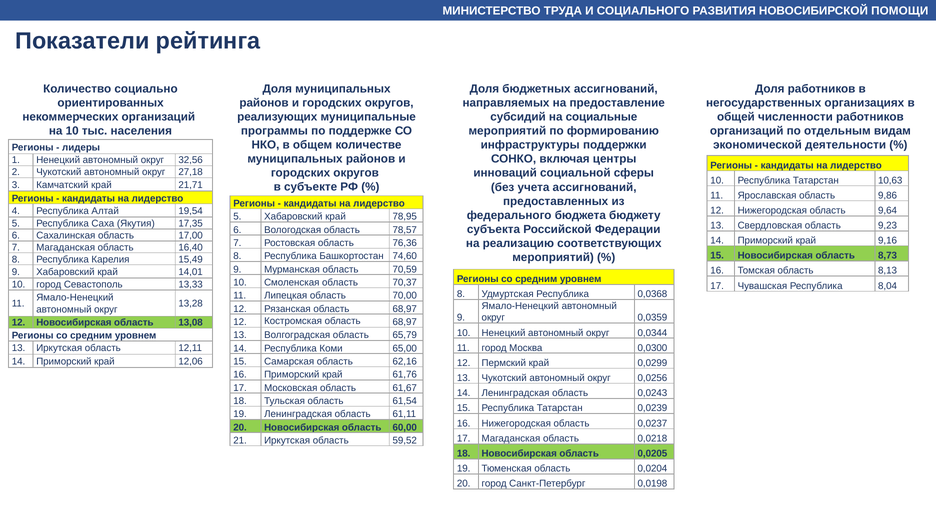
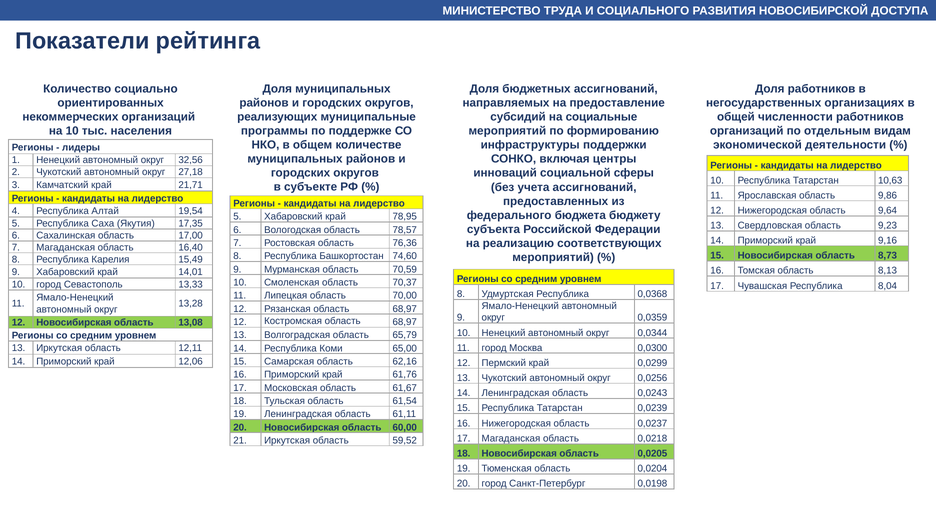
ПОМОЩИ: ПОМОЩИ -> ДОСТУПА
